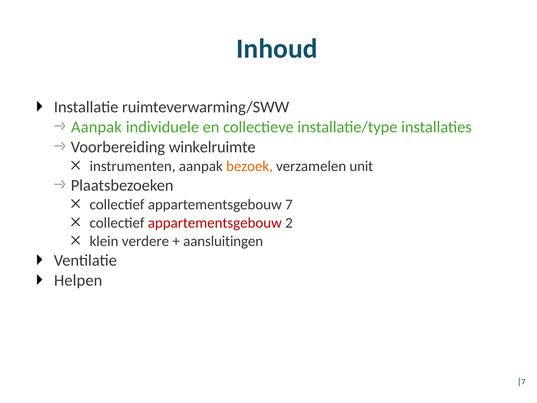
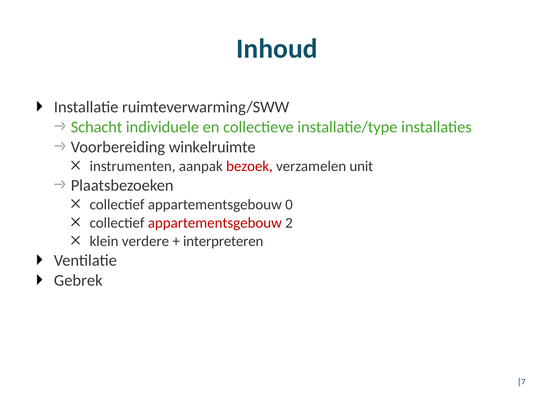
Aanpak at (96, 127): Aanpak -> Schacht
bezoek colour: orange -> red
7: 7 -> 0
aansluitingen: aansluitingen -> interpreteren
Helpen: Helpen -> Gebrek
